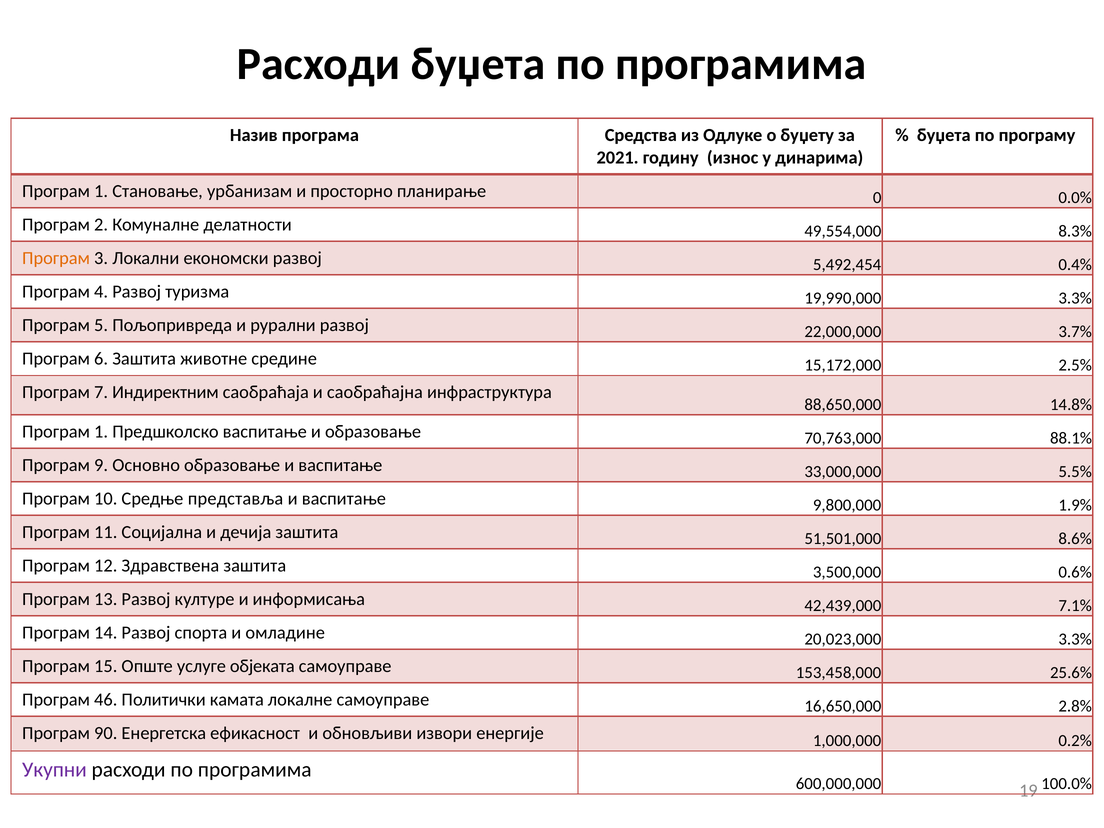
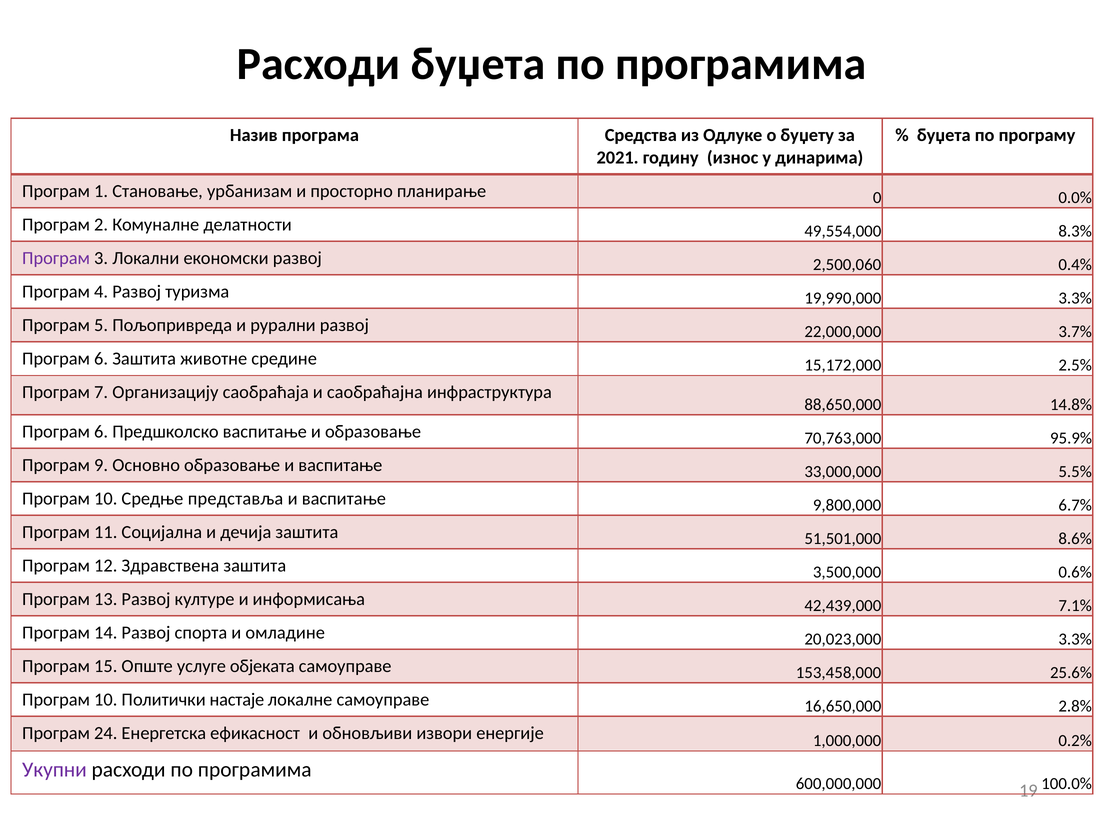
Програм at (56, 258) colour: orange -> purple
5,492,454: 5,492,454 -> 2,500,060
Индиректним: Индиректним -> Организацију
1 at (101, 432): 1 -> 6
88.1%: 88.1% -> 95.9%
1.9%: 1.9% -> 6.7%
46 at (106, 700): 46 -> 10
камата: камата -> настаје
90: 90 -> 24
